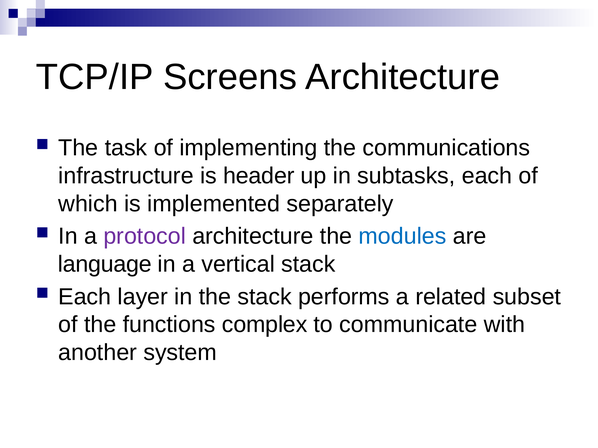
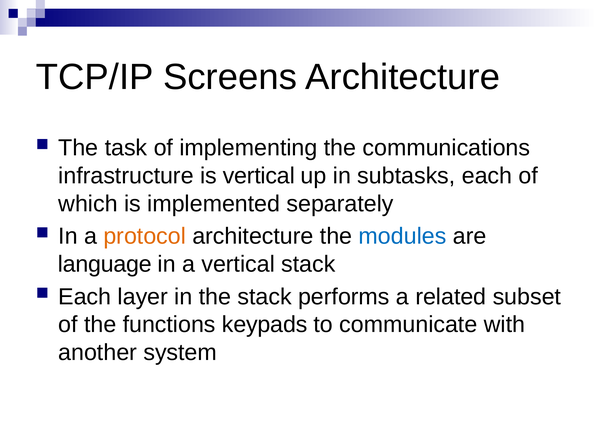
is header: header -> vertical
protocol colour: purple -> orange
complex: complex -> keypads
